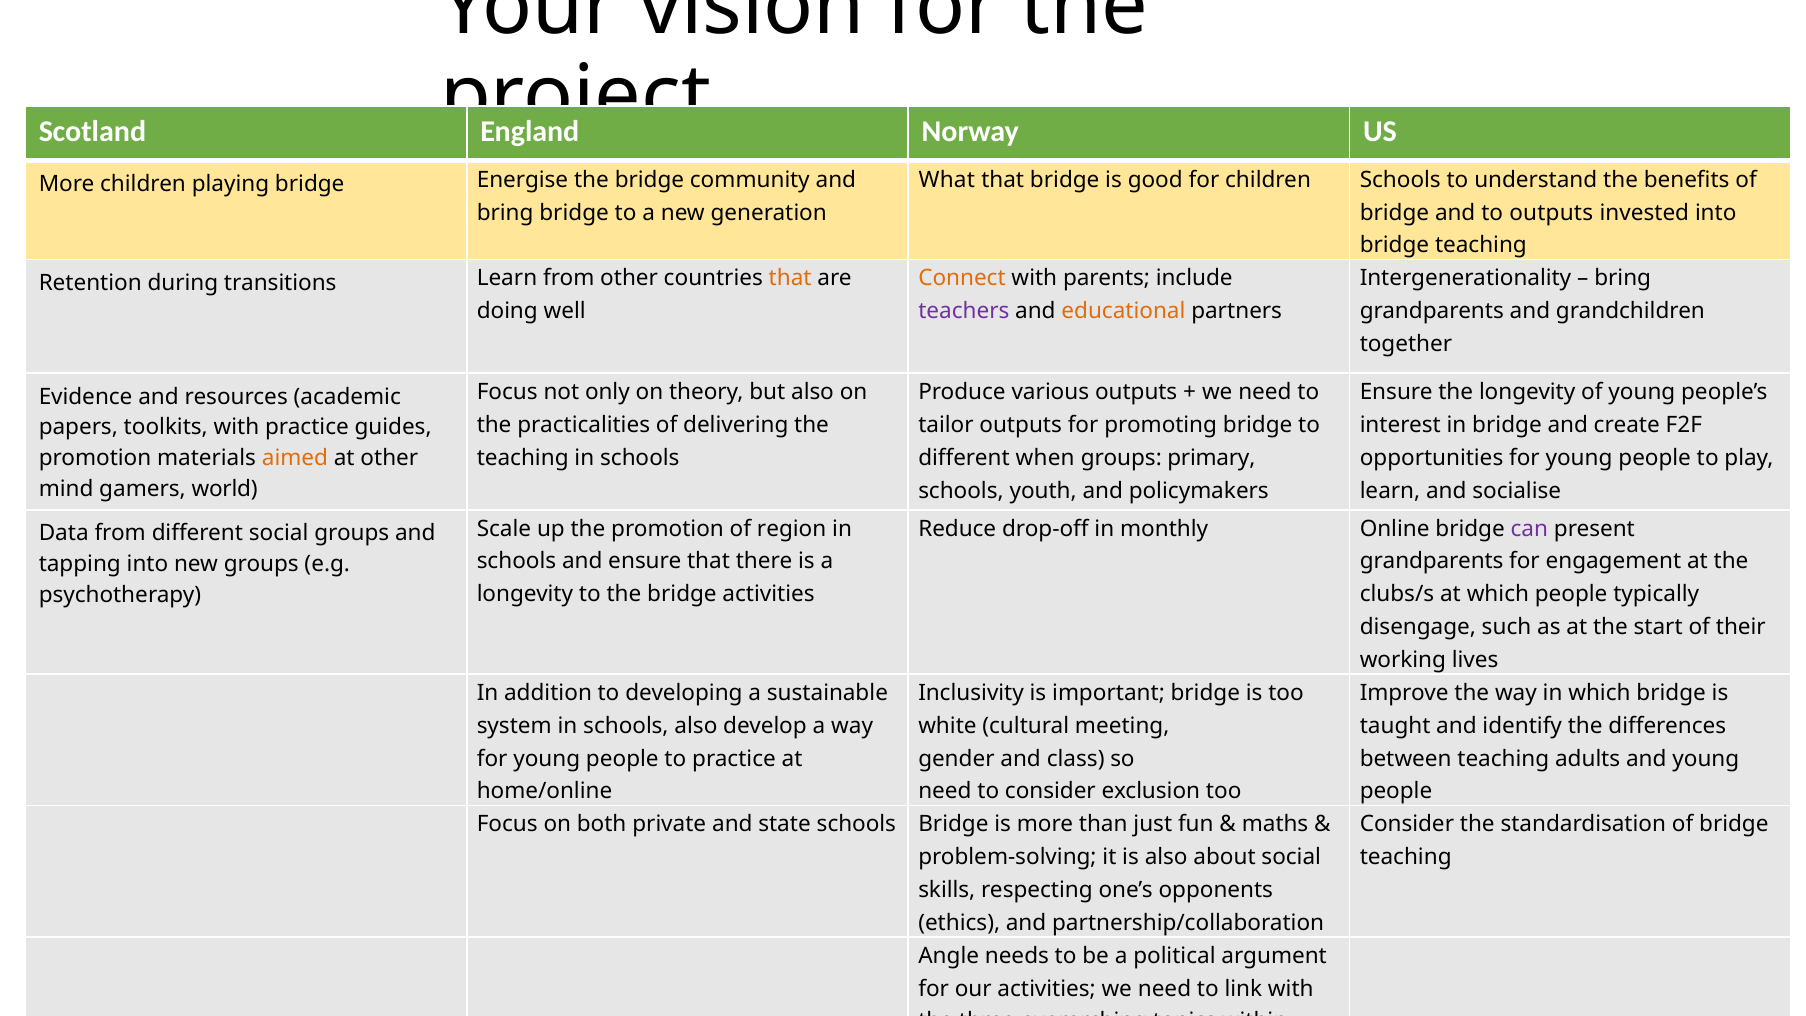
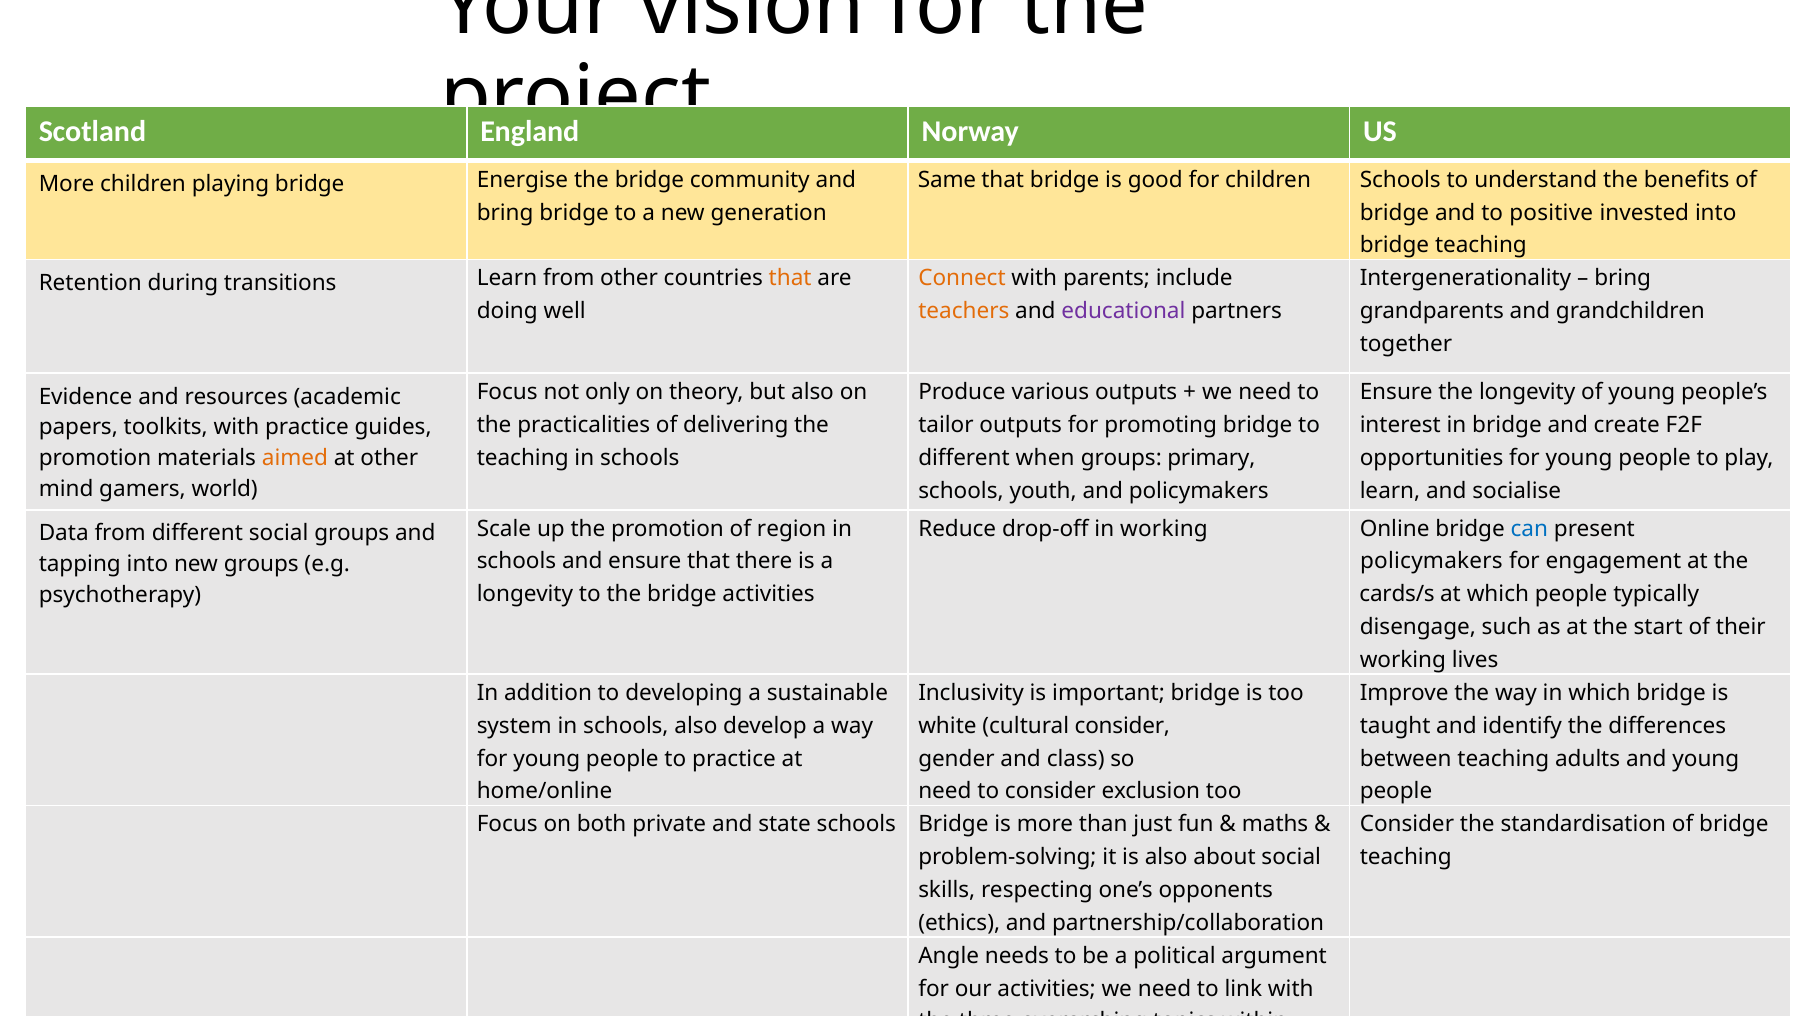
What: What -> Same
to outputs: outputs -> positive
teachers colour: purple -> orange
educational colour: orange -> purple
in monthly: monthly -> working
can colour: purple -> blue
grandparents at (1432, 561): grandparents -> policymakers
clubs/s: clubs/s -> cards/s
cultural meeting: meeting -> consider
